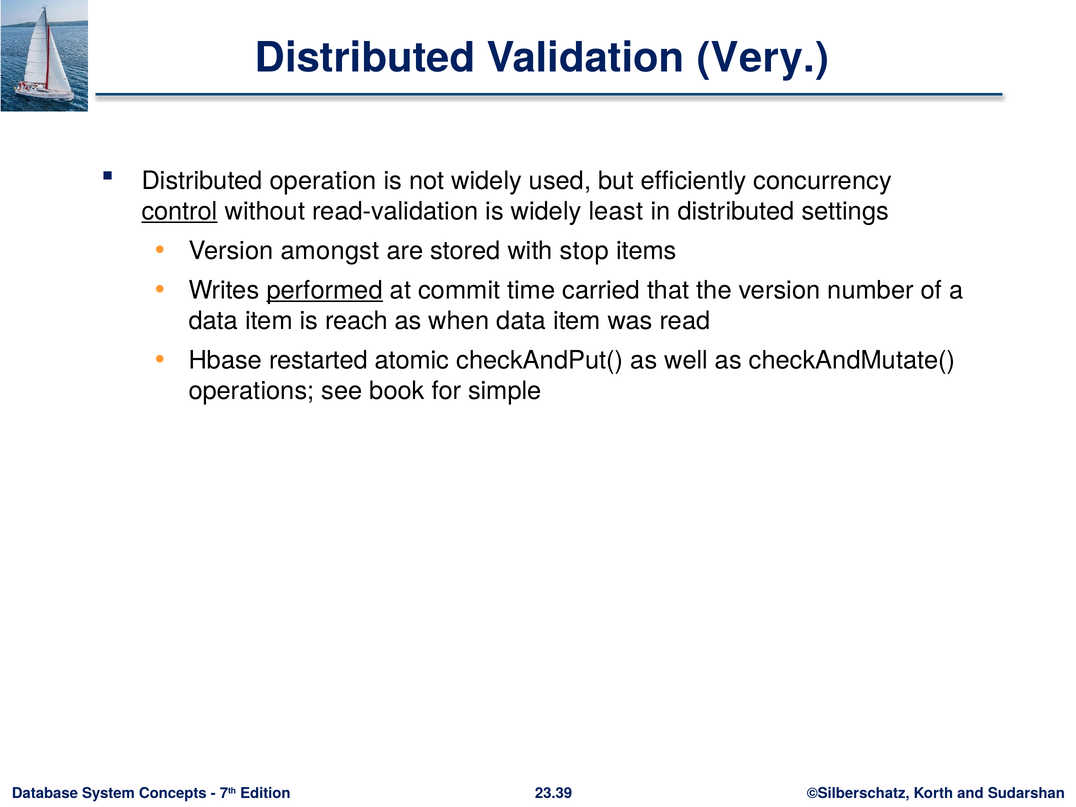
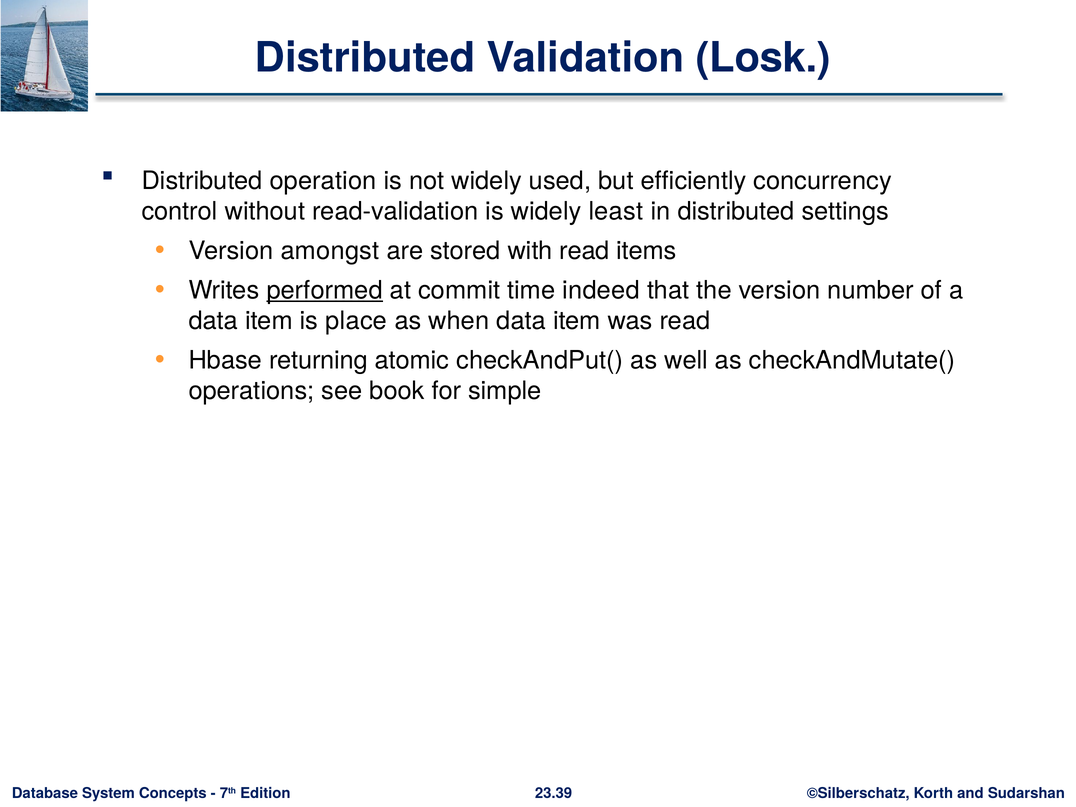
Very: Very -> Losk
control underline: present -> none
with stop: stop -> read
carried: carried -> indeed
reach: reach -> place
restarted: restarted -> returning
